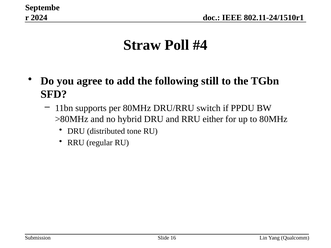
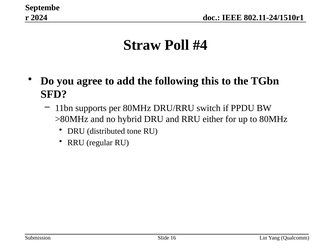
still: still -> this
